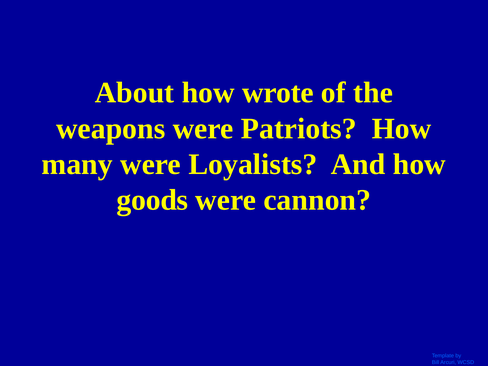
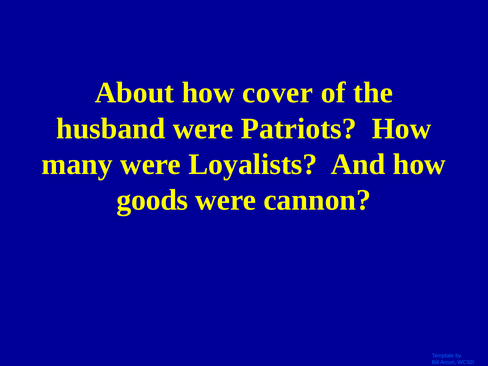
wrote: wrote -> cover
weapons: weapons -> husband
